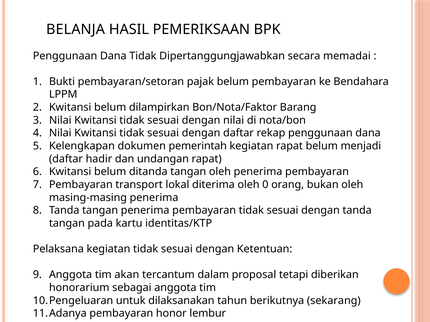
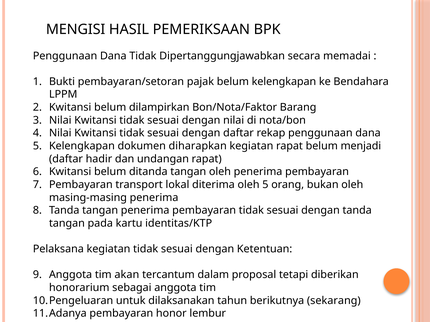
BELANJA: BELANJA -> MENGISI
belum pembayaran: pembayaran -> kelengkapan
pemerintah: pemerintah -> diharapkan
oleh 0: 0 -> 5
